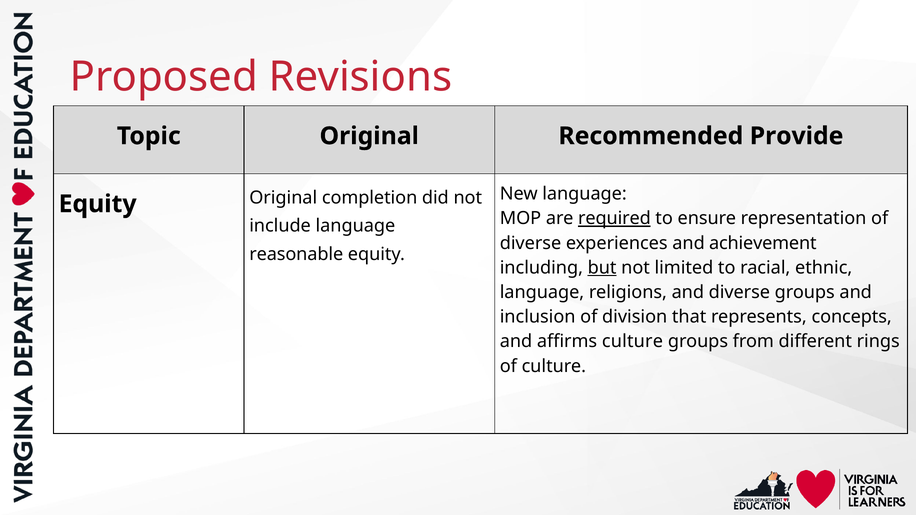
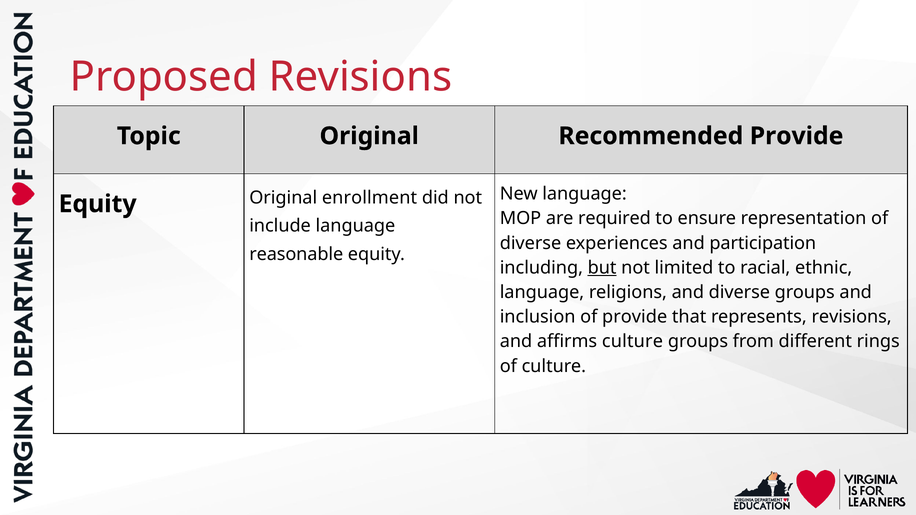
completion: completion -> enrollment
required underline: present -> none
achievement: achievement -> participation
of division: division -> provide
represents concepts: concepts -> revisions
